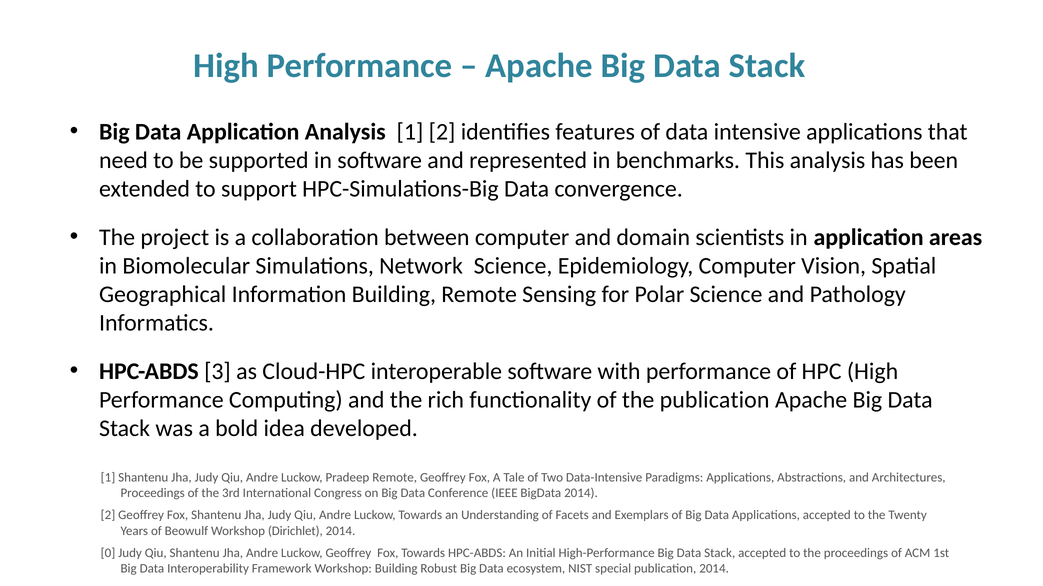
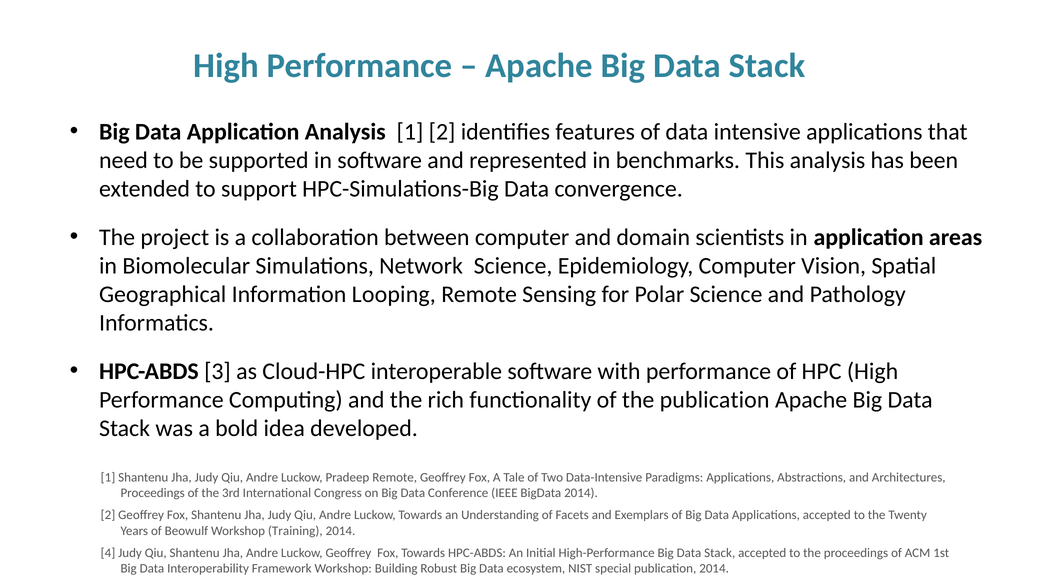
Information Building: Building -> Looping
Dirichlet: Dirichlet -> Training
0: 0 -> 4
